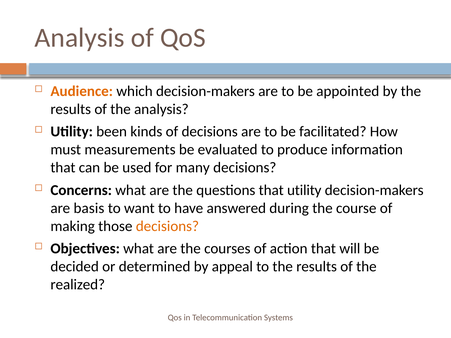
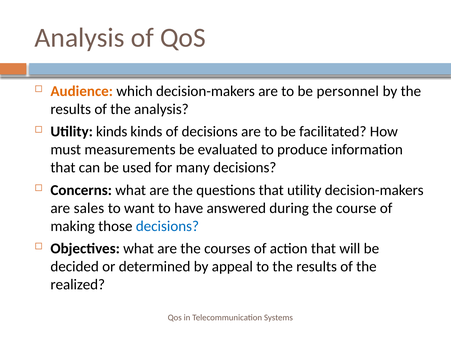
appointed: appointed -> personnel
Utility been: been -> kinds
basis: basis -> sales
decisions at (167, 226) colour: orange -> blue
